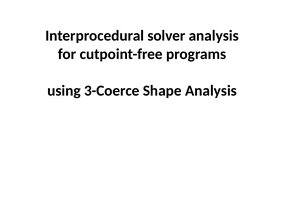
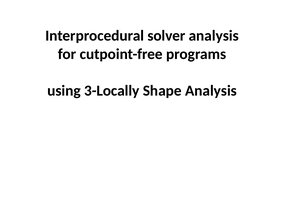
3-Coerce: 3-Coerce -> 3-Locally
